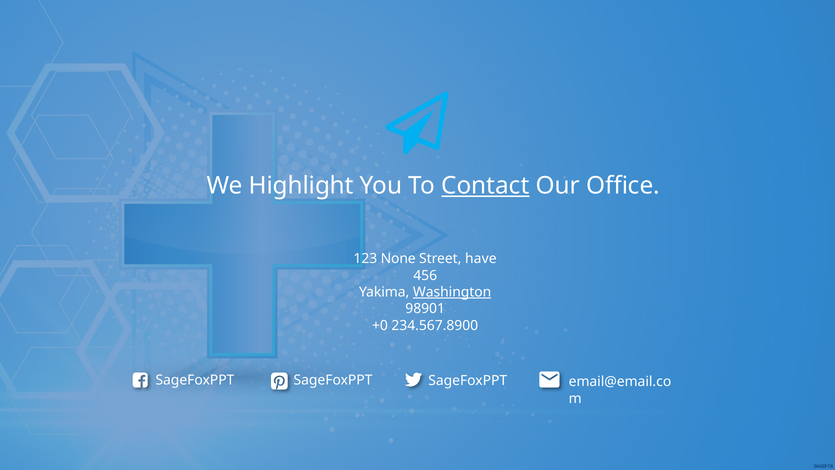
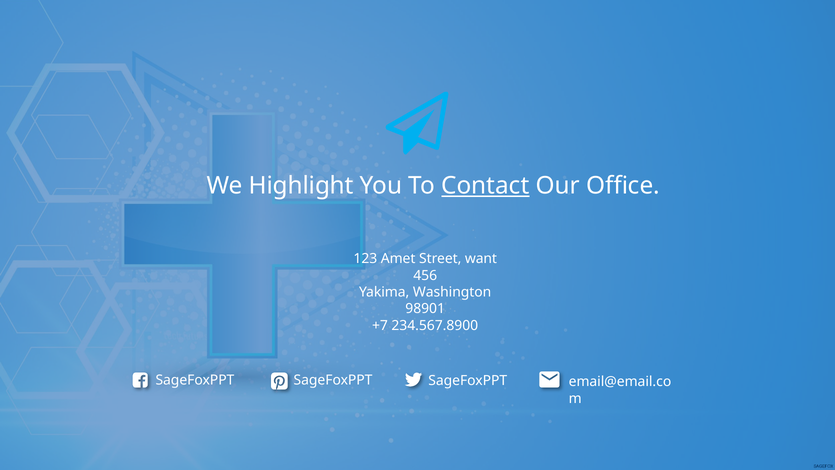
None: None -> Amet
have: have -> want
Washington underline: present -> none
+0: +0 -> +7
